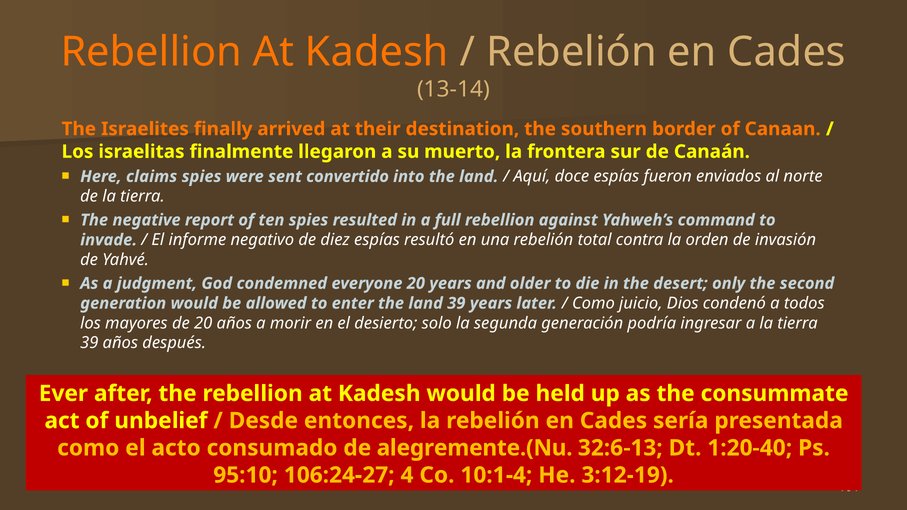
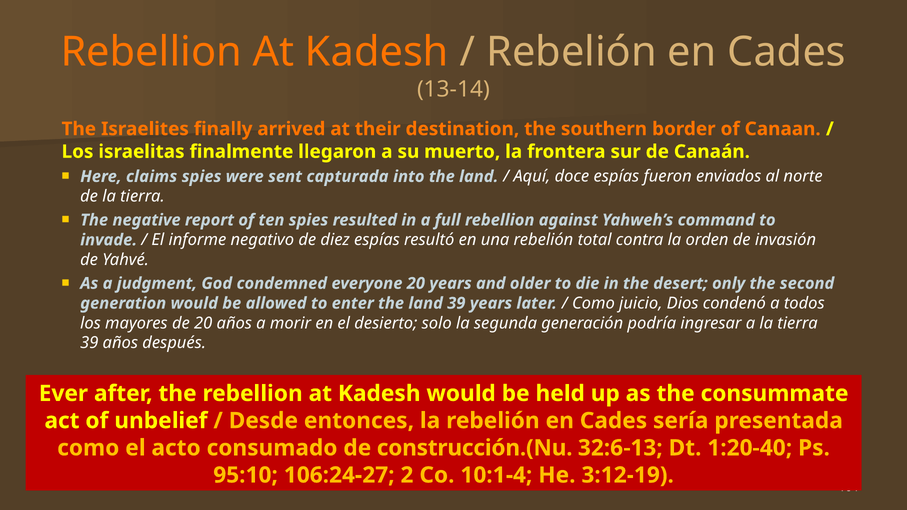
convertido: convertido -> capturada
alegremente.(Nu: alegremente.(Nu -> construcción.(Nu
4: 4 -> 2
